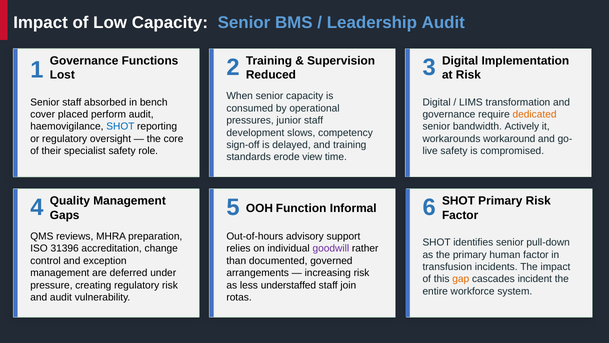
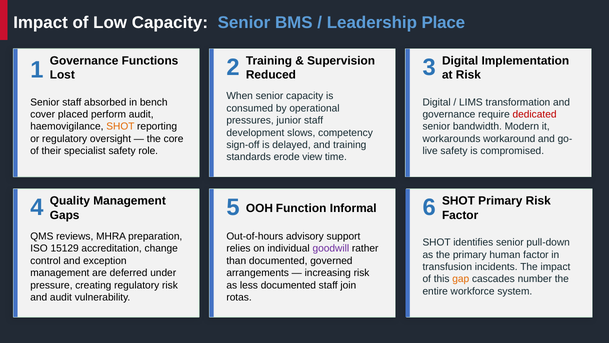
Leadership Audit: Audit -> Place
dedicated colour: orange -> red
SHOT at (120, 126) colour: blue -> orange
Actively: Actively -> Modern
31396: 31396 -> 15129
incident: incident -> number
less understaffed: understaffed -> documented
